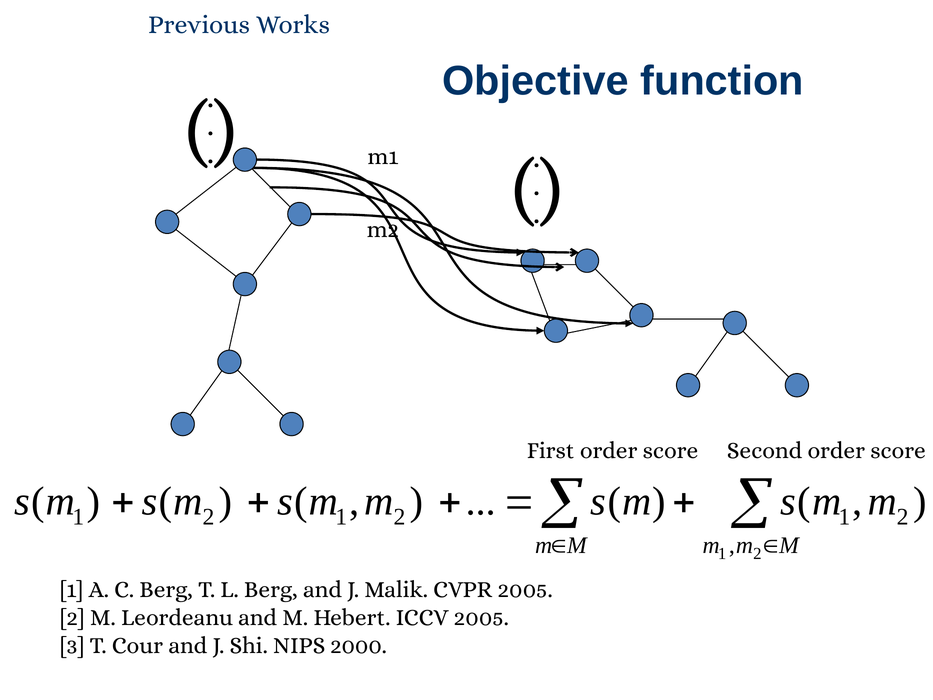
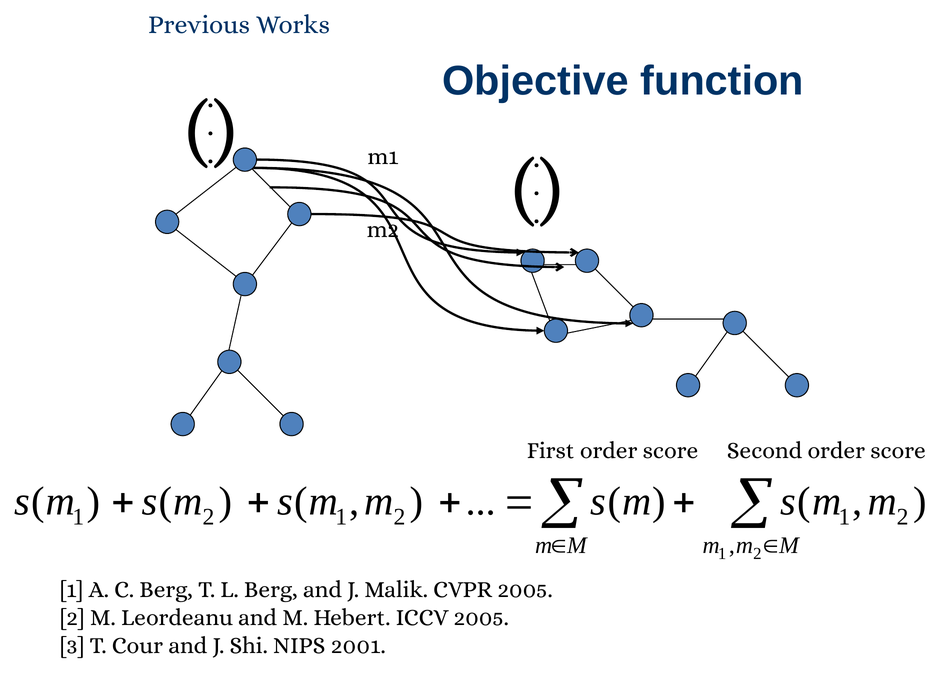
2000: 2000 -> 2001
